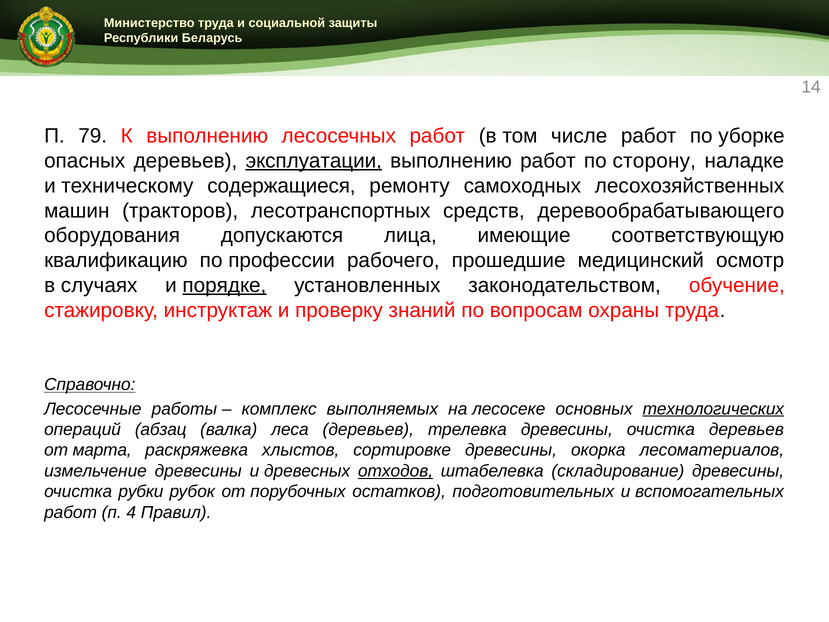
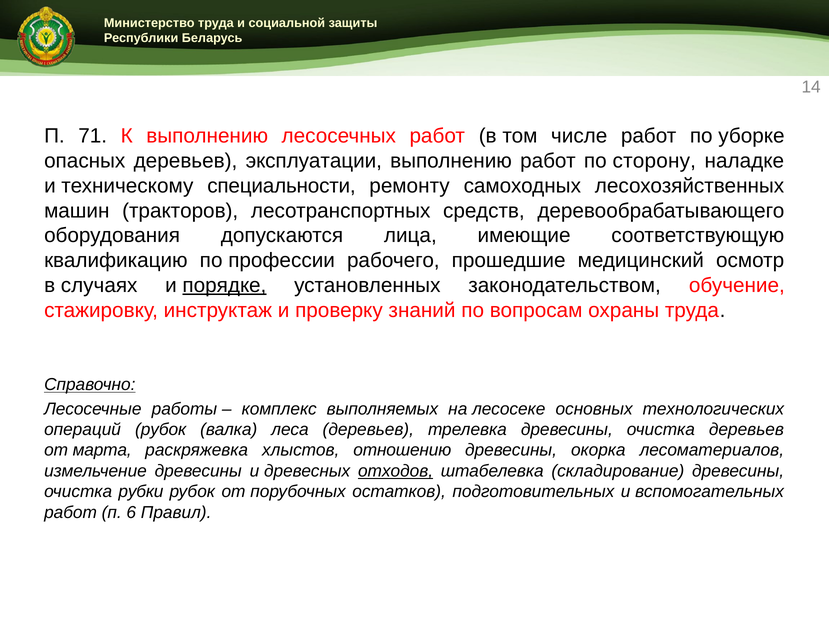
79: 79 -> 71
эксплуатации underline: present -> none
содержащиеся: содержащиеся -> специальности
технологических underline: present -> none
операций абзац: абзац -> рубок
сортировке: сортировке -> отношению
4: 4 -> 6
